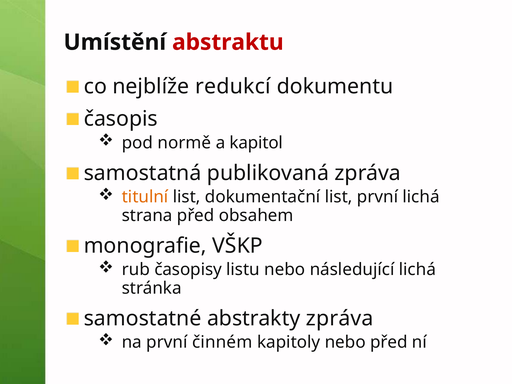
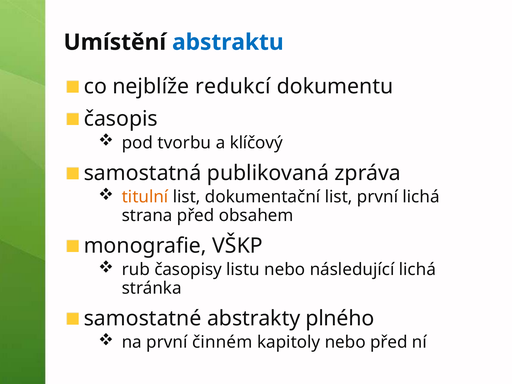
abstraktu colour: red -> blue
normě: normě -> tvorbu
kapitol: kapitol -> klíčový
abstrakty zpráva: zpráva -> plného
